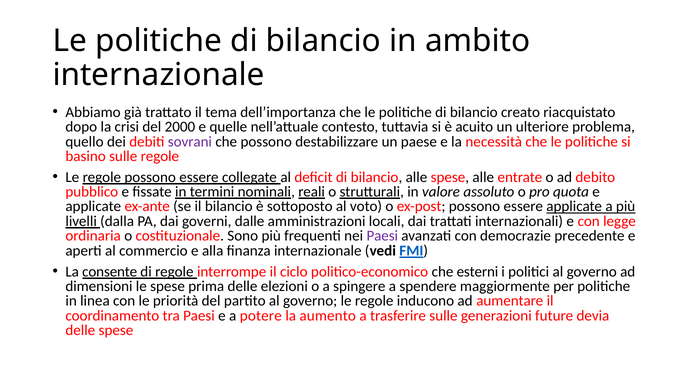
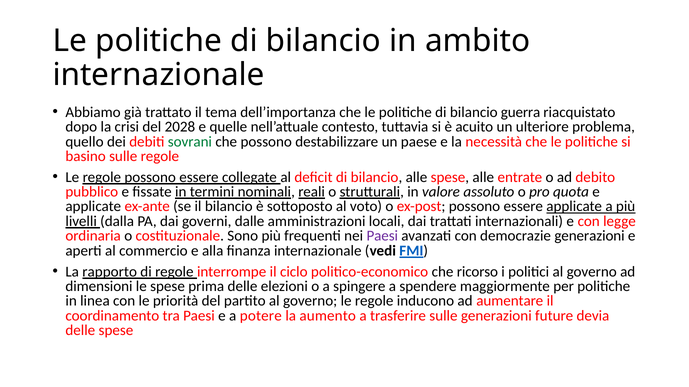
creato: creato -> guerra
2000: 2000 -> 2028
sovrani colour: purple -> green
democrazie precedente: precedente -> generazioni
consente: consente -> rapporto
esterni: esterni -> ricorso
